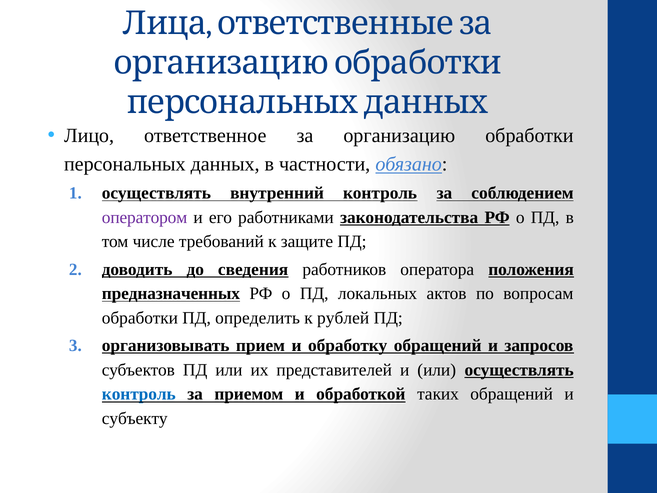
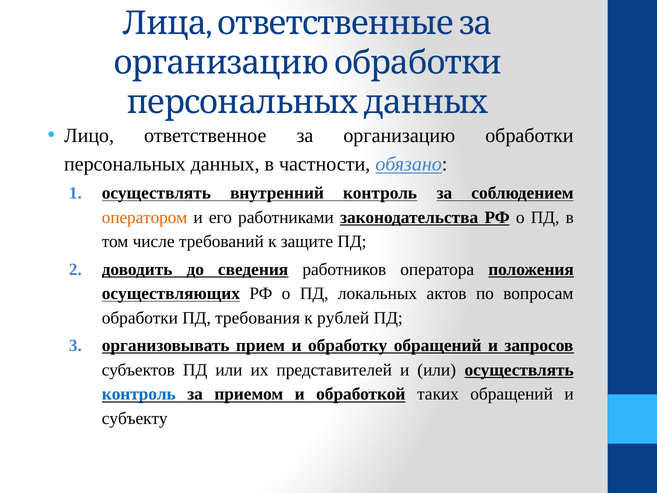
оператором colour: purple -> orange
предназначенных: предназначенных -> осуществляющих
определить: определить -> требования
